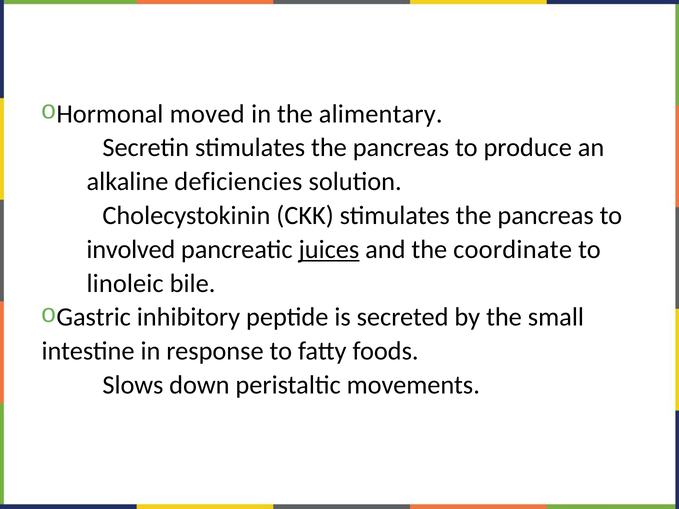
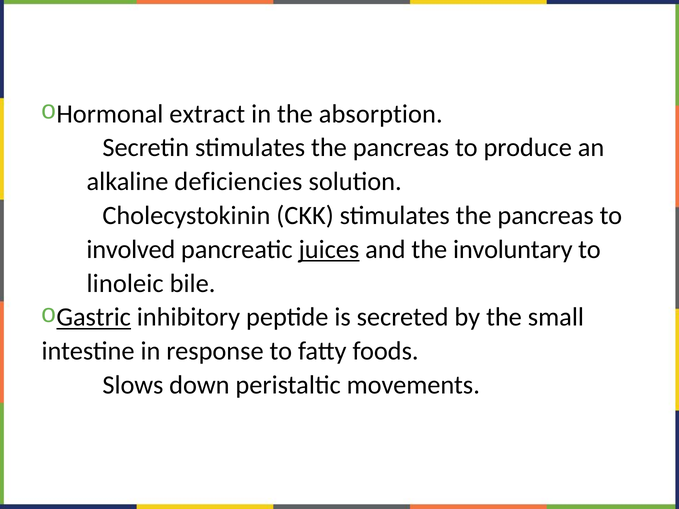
moved: moved -> extract
alimentary: alimentary -> absorption
coordinate: coordinate -> involuntary
Gastric underline: none -> present
